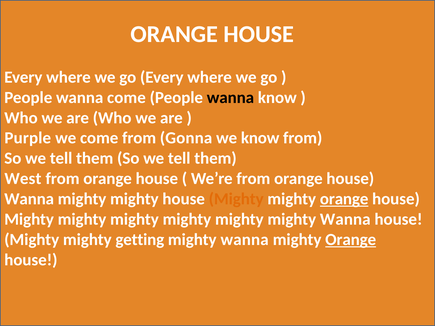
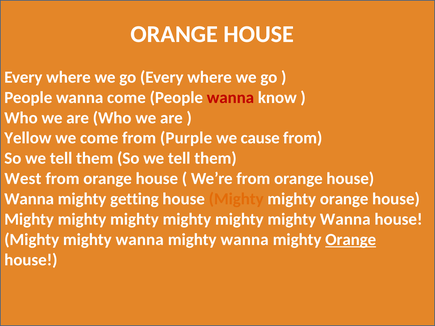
wanna at (230, 98) colour: black -> red
Purple: Purple -> Yellow
Gonna: Gonna -> Purple
we know: know -> cause
mighty at (134, 199): mighty -> getting
orange at (344, 199) underline: present -> none
getting at (140, 240): getting -> wanna
